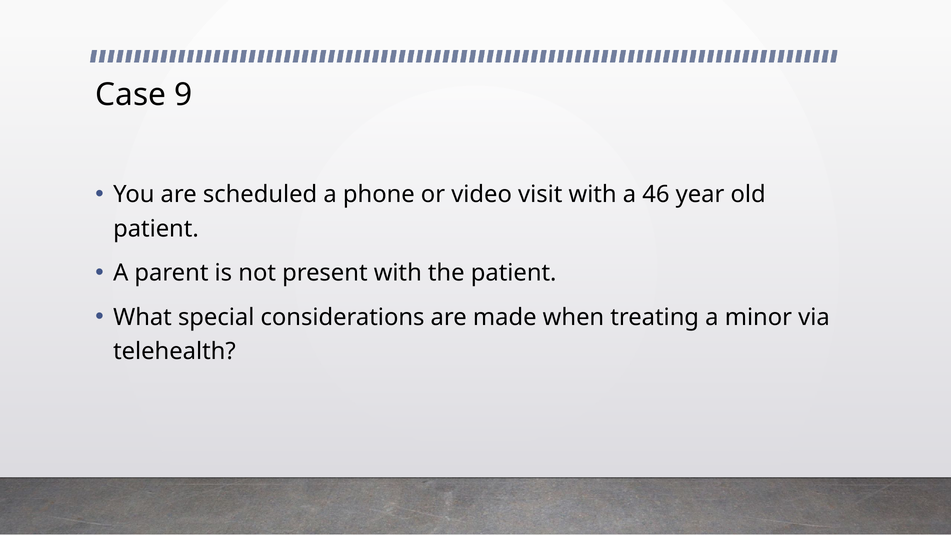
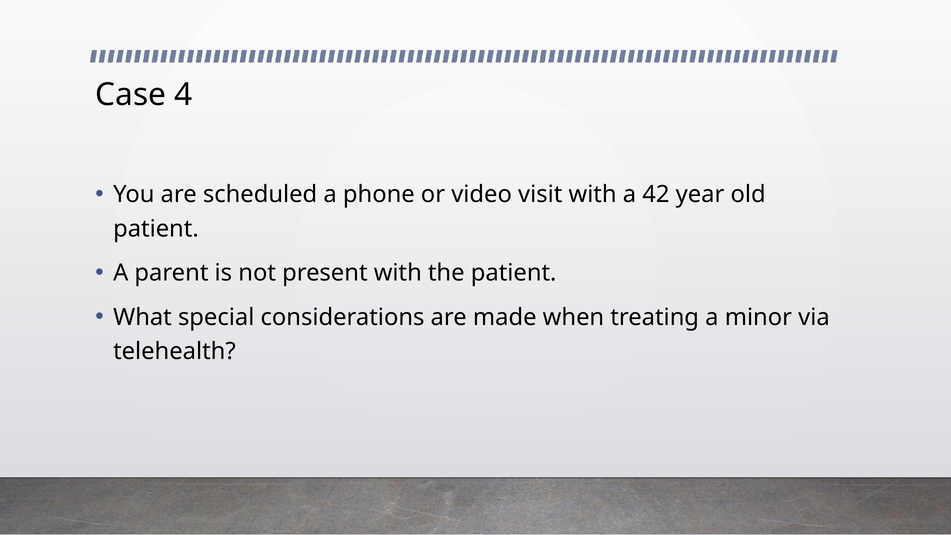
9: 9 -> 4
46: 46 -> 42
